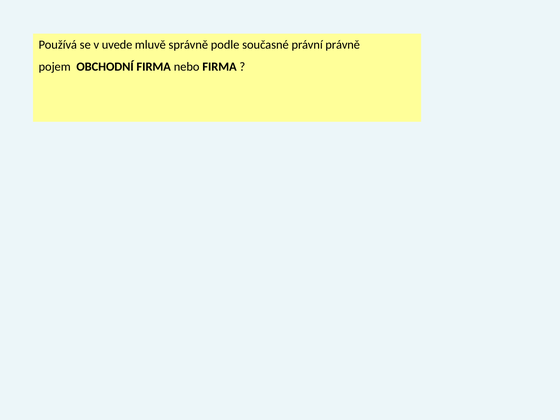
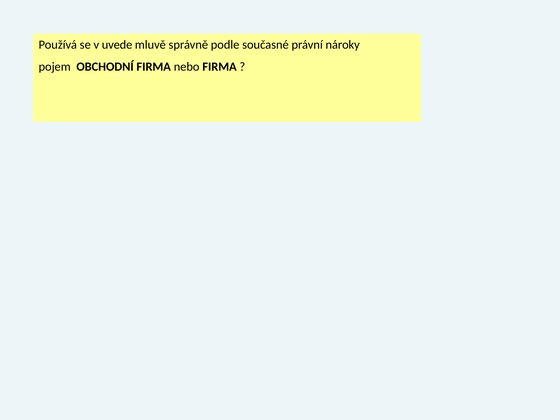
právně: právně -> nároky
